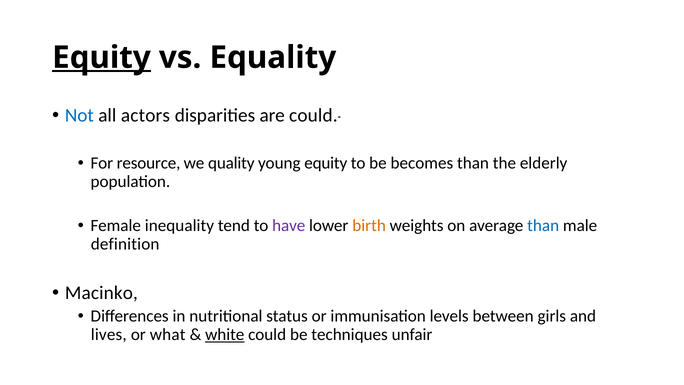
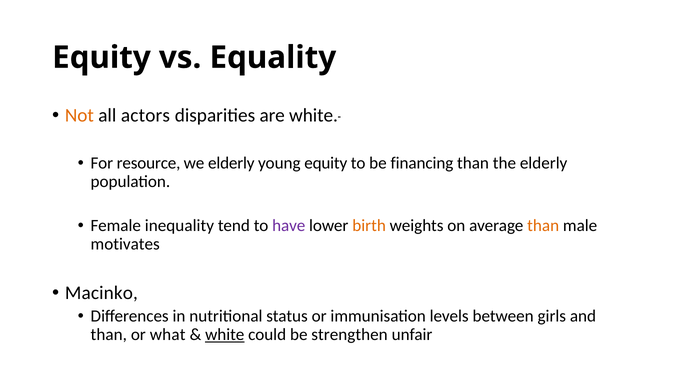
Equity at (101, 57) underline: present -> none
Not colour: blue -> orange
are could: could -> white
we quality: quality -> elderly
becomes: becomes -> financing
than at (543, 226) colour: blue -> orange
definition: definition -> motivates
lives at (109, 334): lives -> than
techniques: techniques -> strengthen
